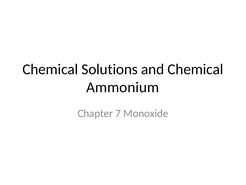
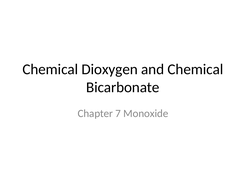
Solutions: Solutions -> Dioxygen
Ammonium: Ammonium -> Bicarbonate
